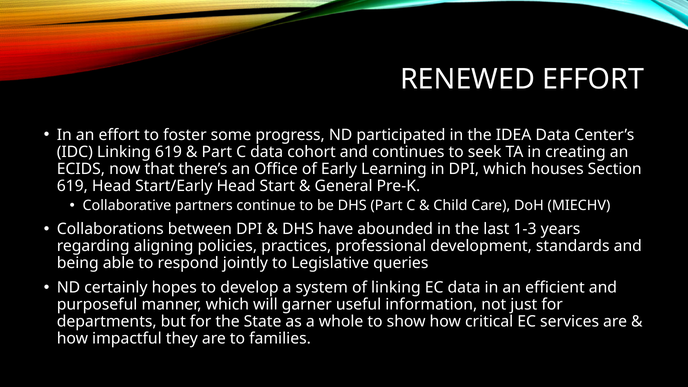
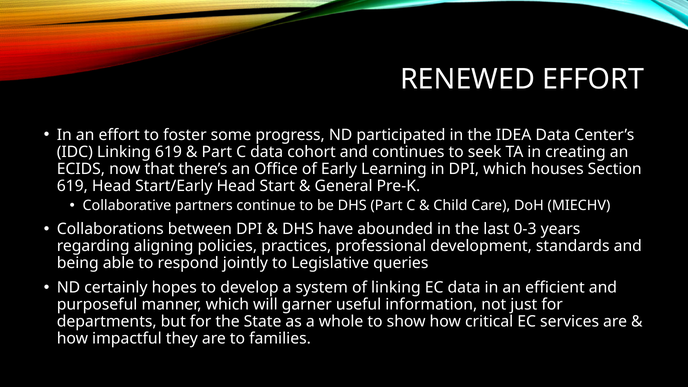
1-3: 1-3 -> 0-3
